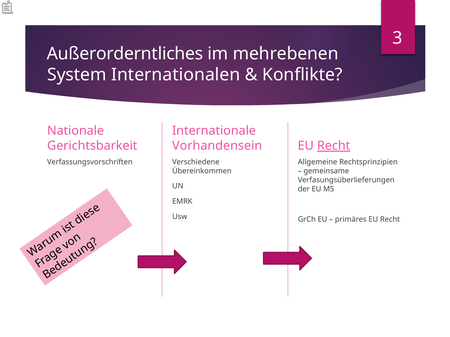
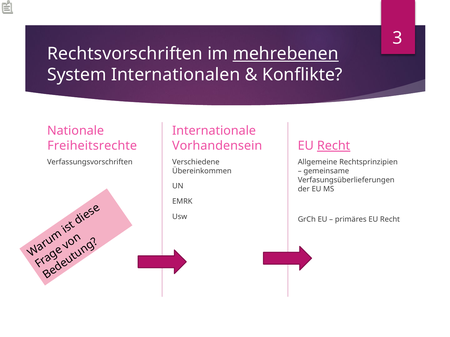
Außerorderntliches: Außerorderntliches -> Rechtsvorschriften
mehrebenen underline: none -> present
Gerichtsbarkeit: Gerichtsbarkeit -> Freiheitsrechte
